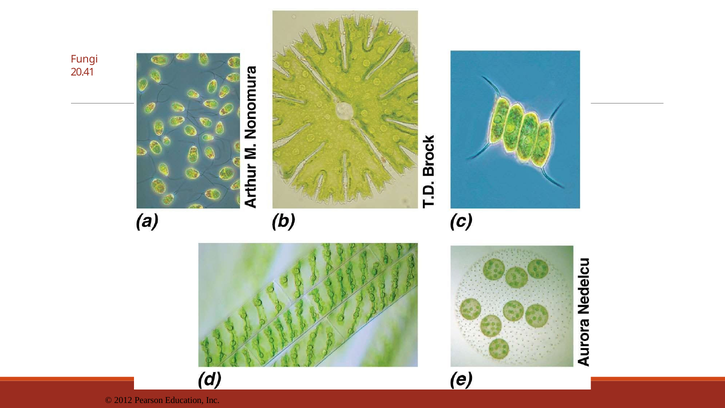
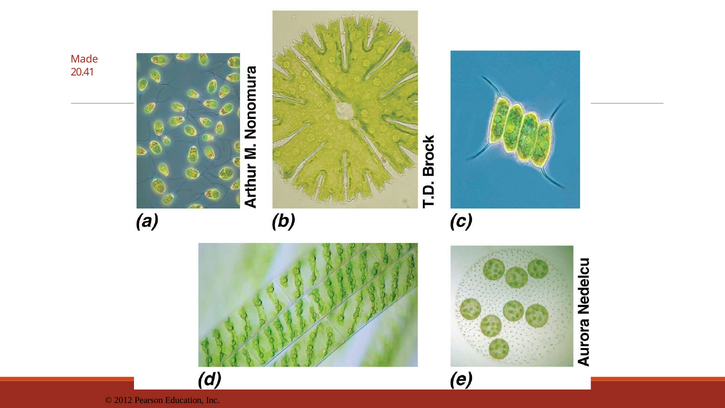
Fungi: Fungi -> Made
